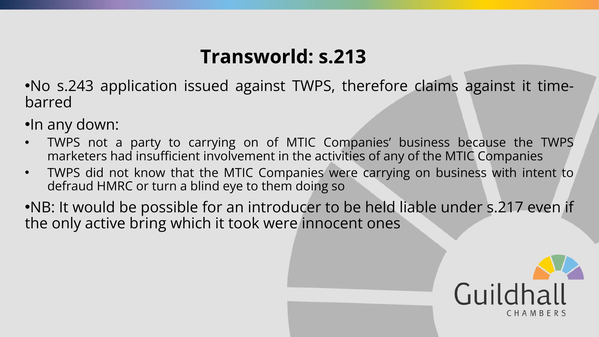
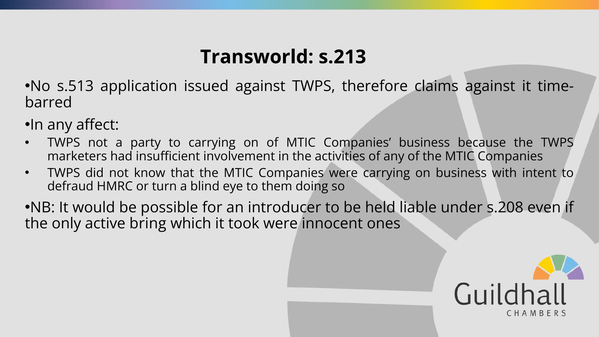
s.243: s.243 -> s.513
down: down -> affect
s.217: s.217 -> s.208
